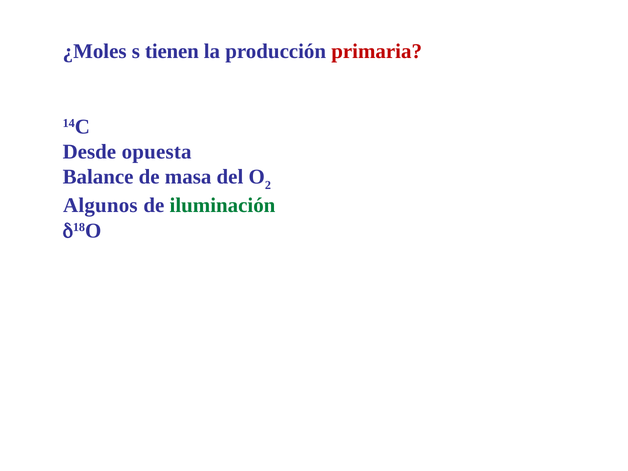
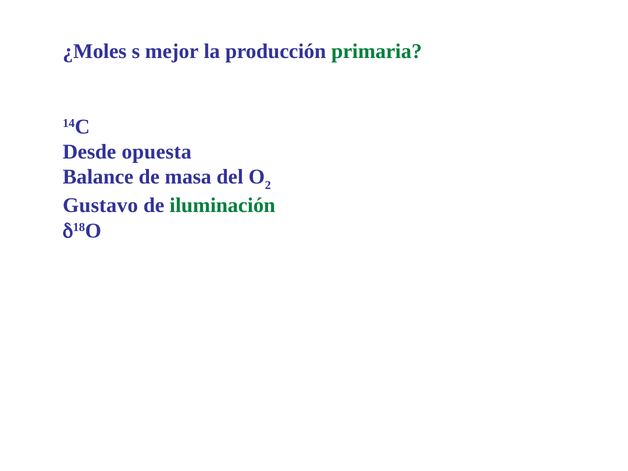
tienen: tienen -> mejor
primaria colour: red -> green
Algunos: Algunos -> Gustavo
